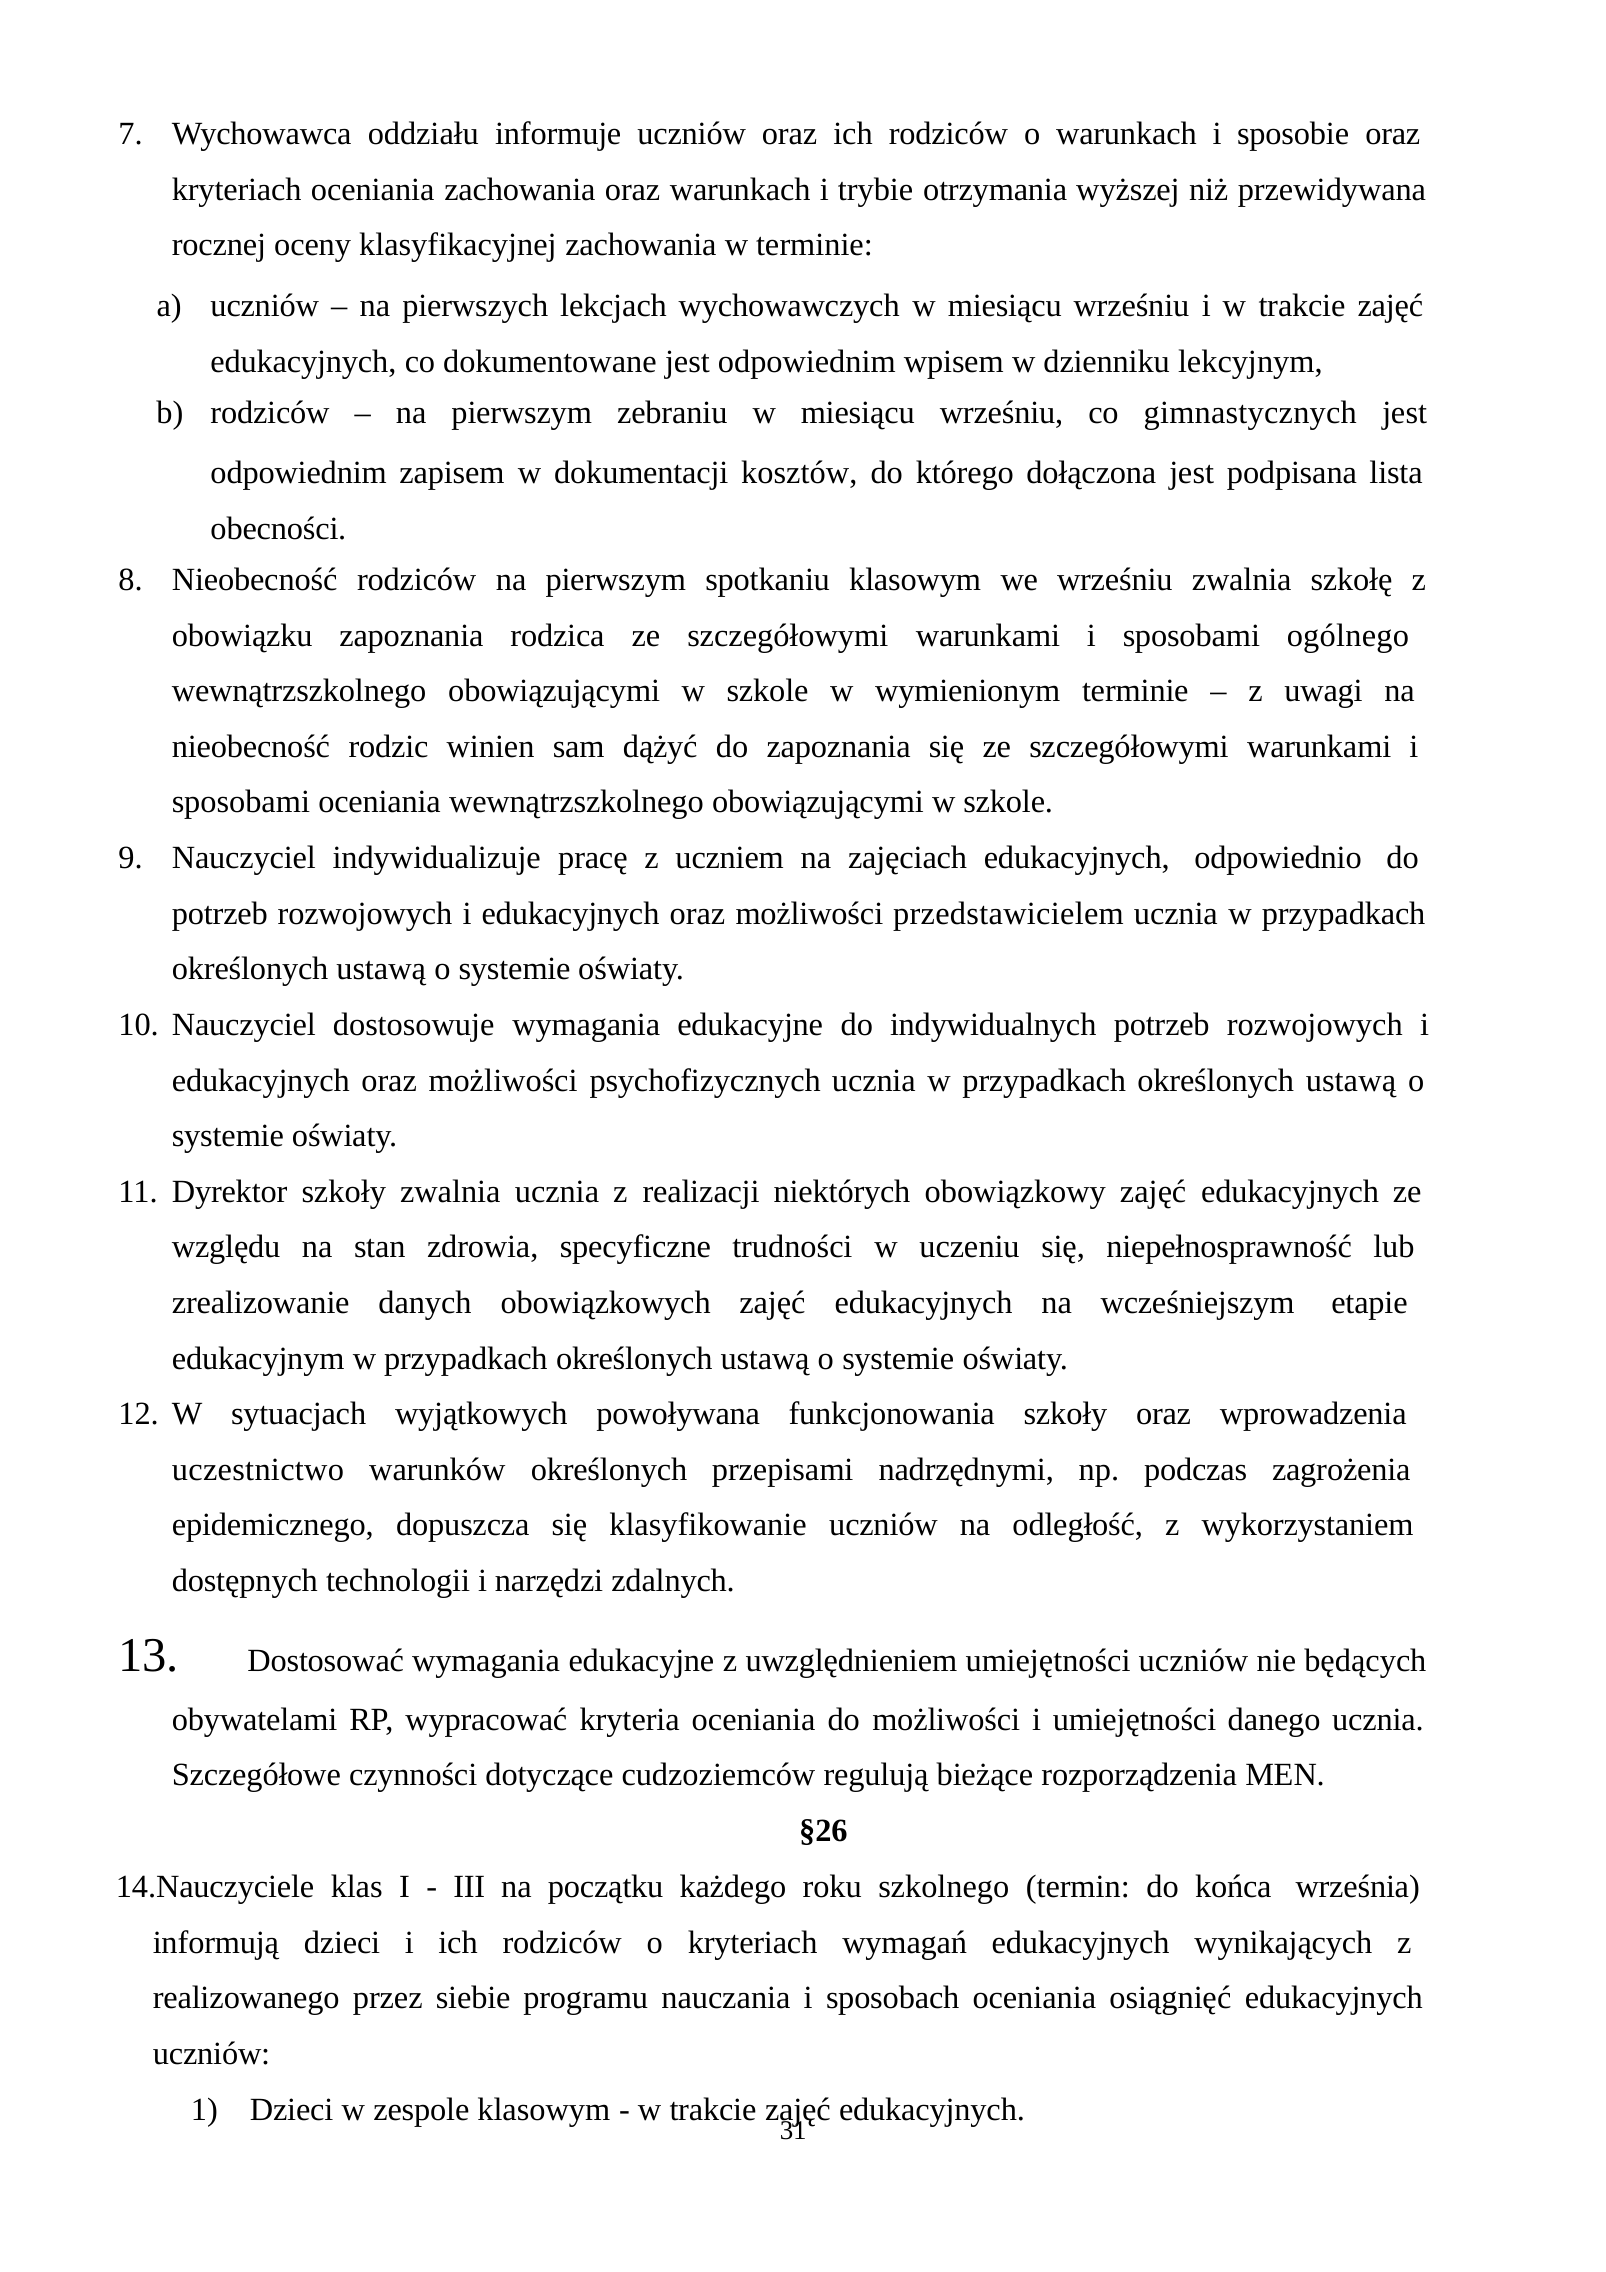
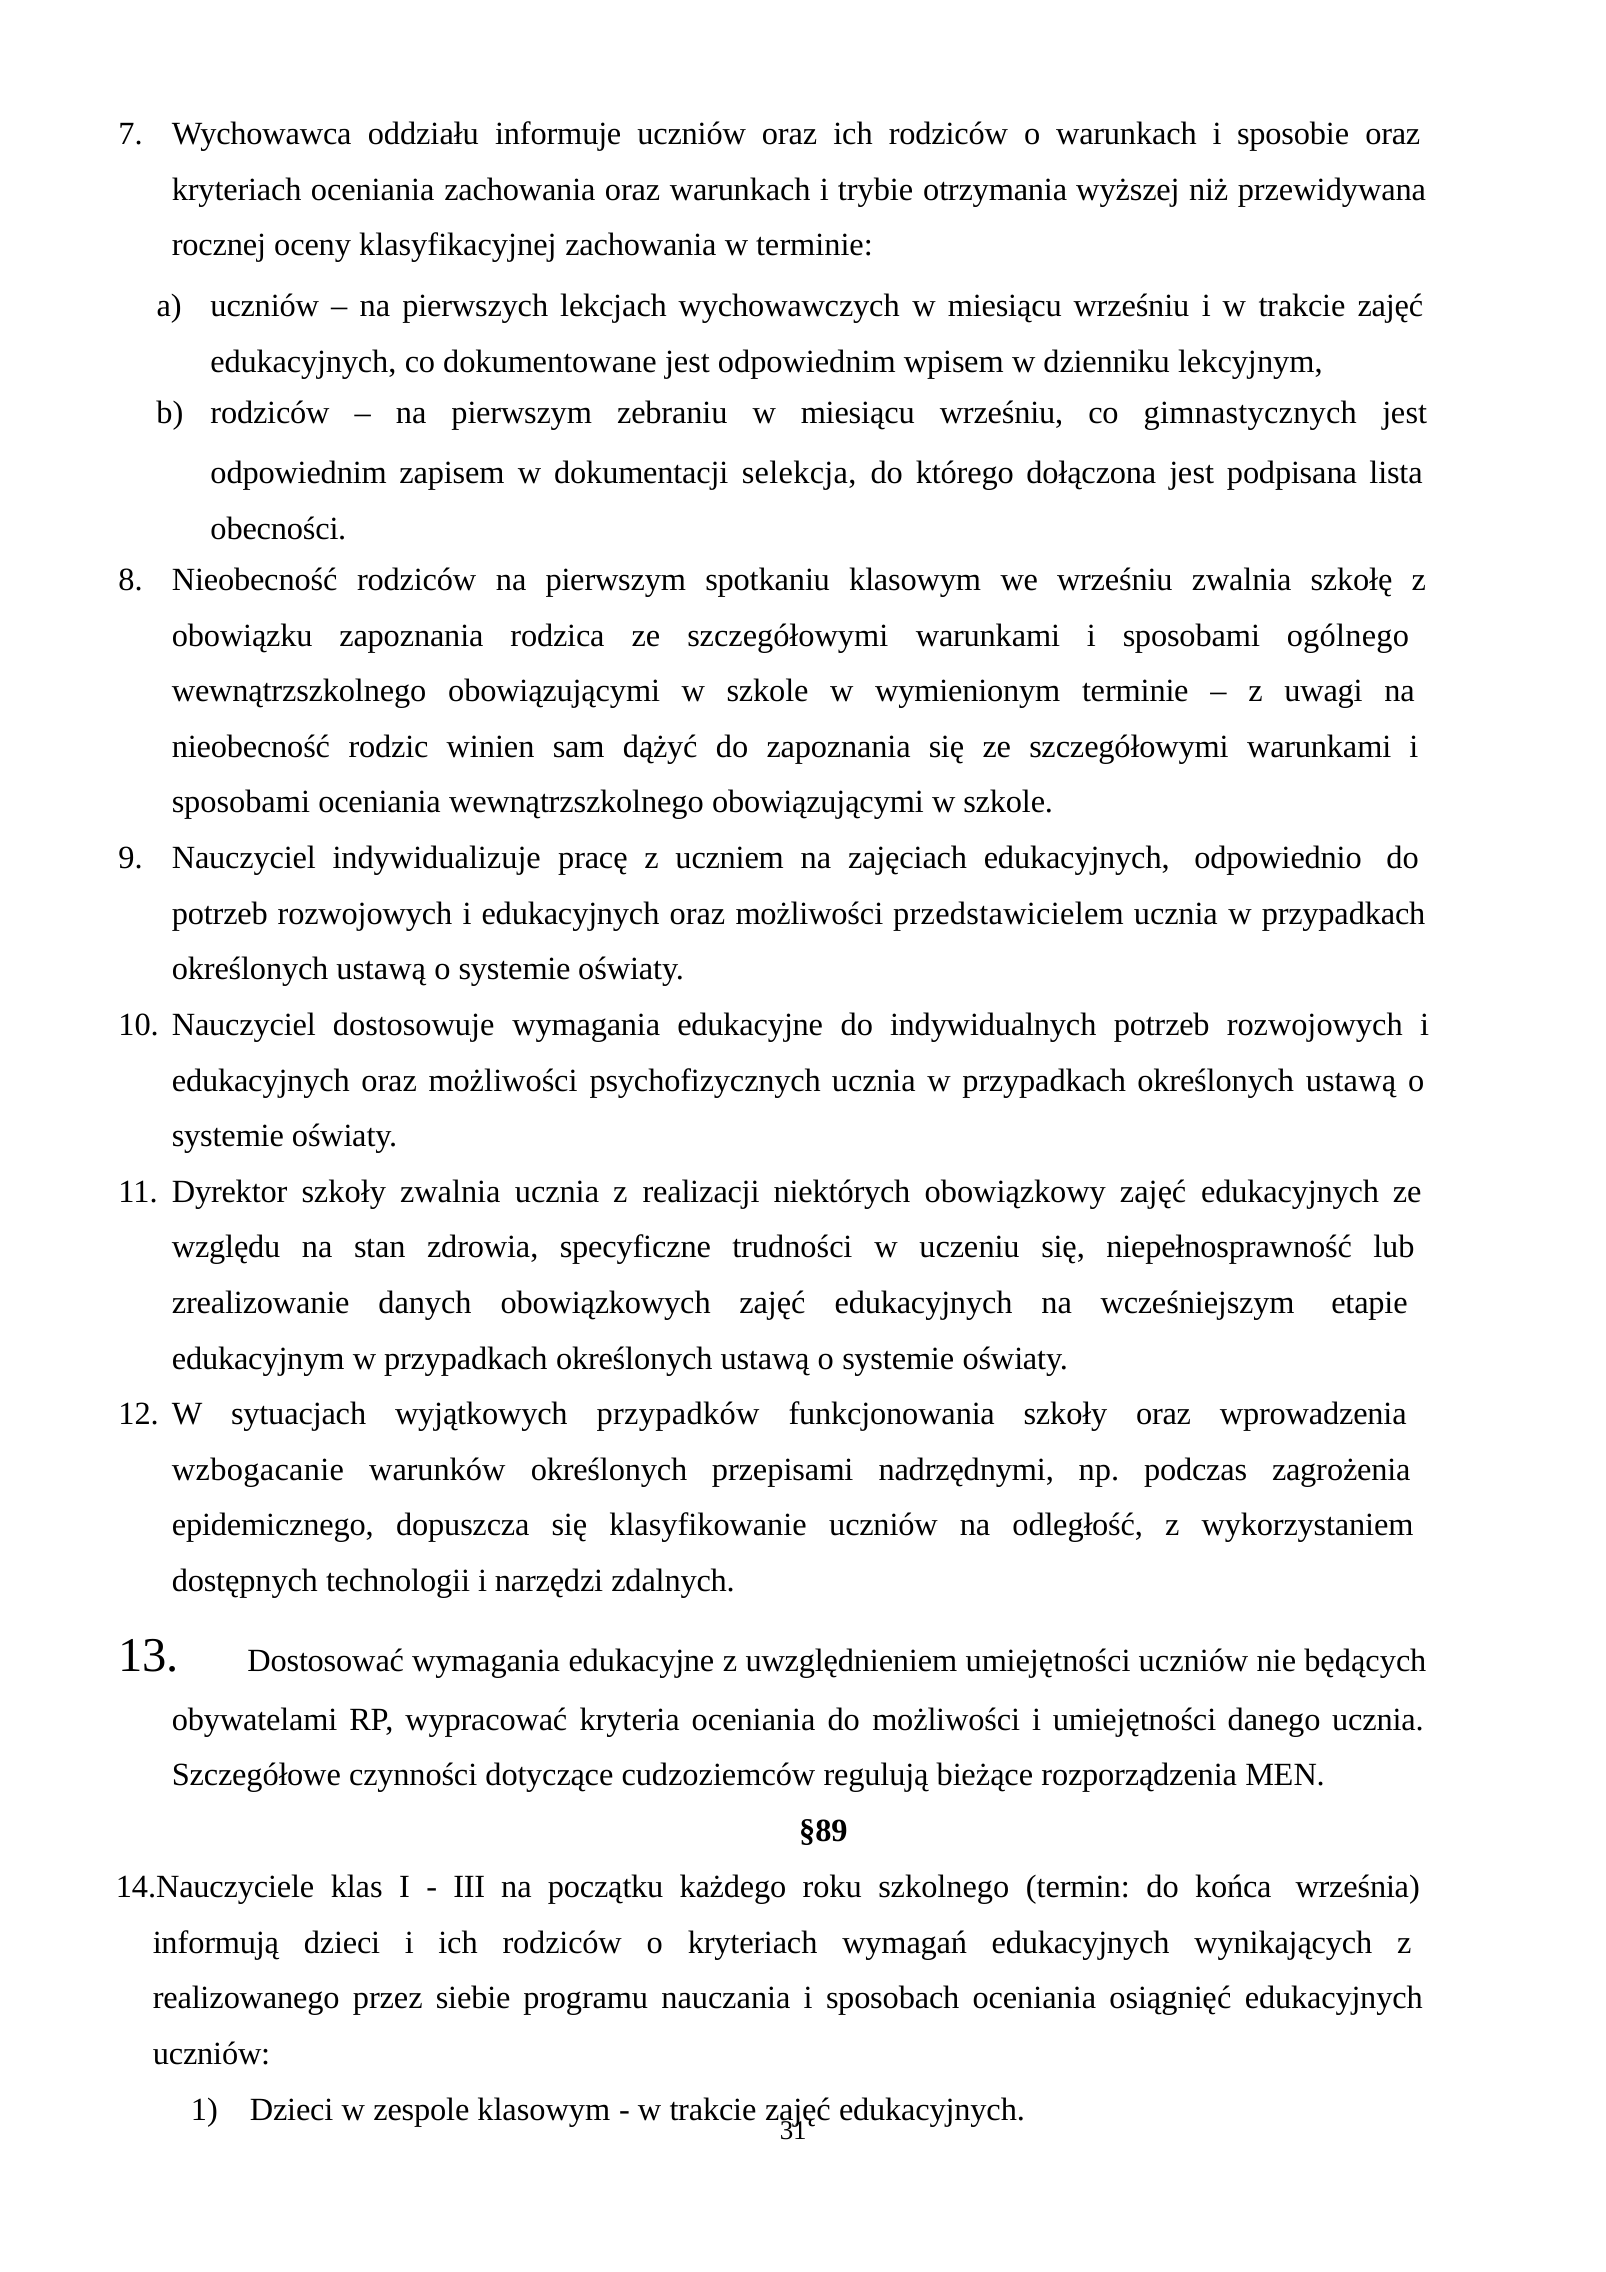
kosztów: kosztów -> selekcja
powoływana: powoływana -> przypadków
uczestnictwo: uczestnictwo -> wzbogacanie
§26: §26 -> §89
